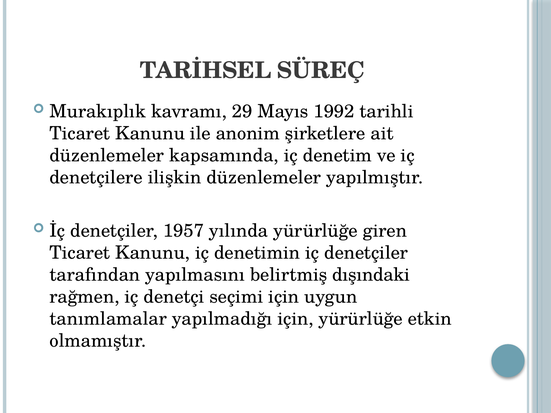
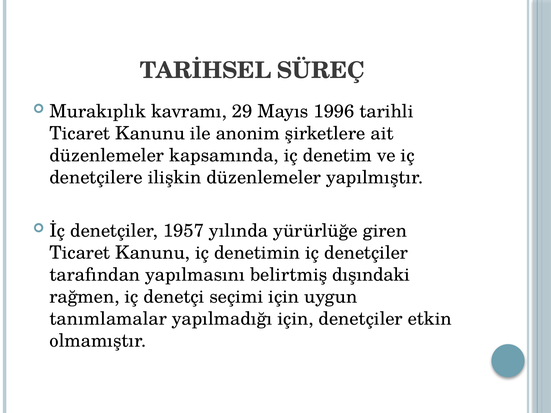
1992: 1992 -> 1996
için yürürlüğe: yürürlüğe -> denetçiler
